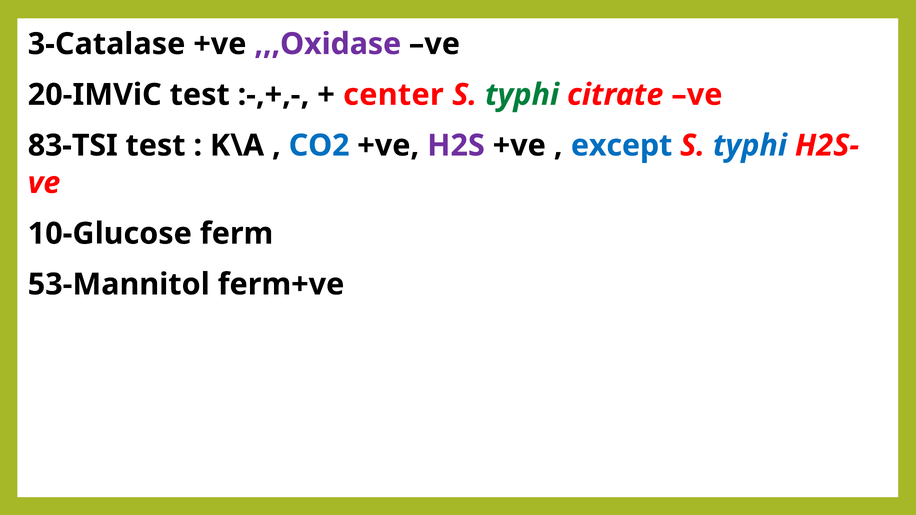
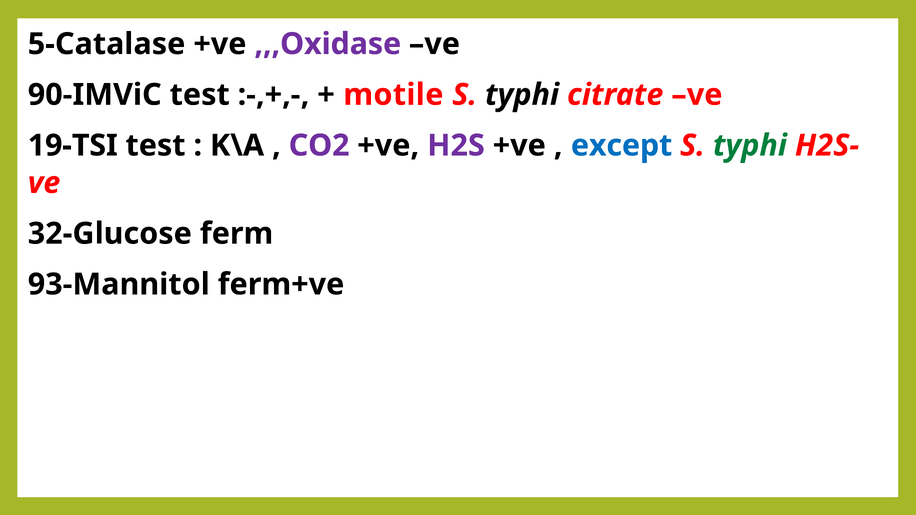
3-Catalase: 3-Catalase -> 5-Catalase
20-IMViC: 20-IMViC -> 90-IMViC
center: center -> motile
typhi at (522, 95) colour: green -> black
83-TSI: 83-TSI -> 19-TSI
CO2 colour: blue -> purple
typhi at (750, 146) colour: blue -> green
10-Glucose: 10-Glucose -> 32-Glucose
53-Mannitol: 53-Mannitol -> 93-Mannitol
